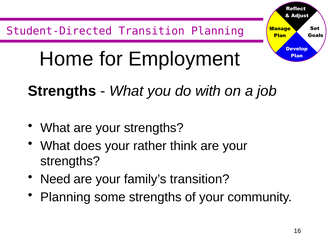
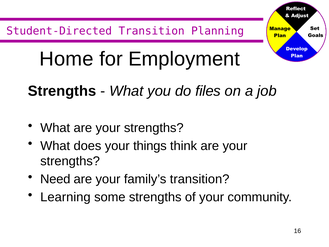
with: with -> files
rather: rather -> things
Planning at (65, 197): Planning -> Learning
